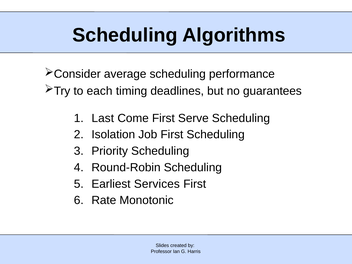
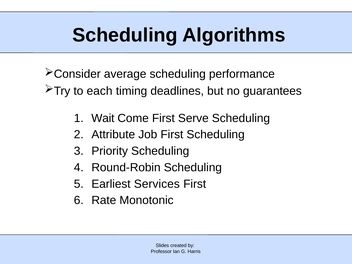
Last: Last -> Wait
Isolation: Isolation -> Attribute
